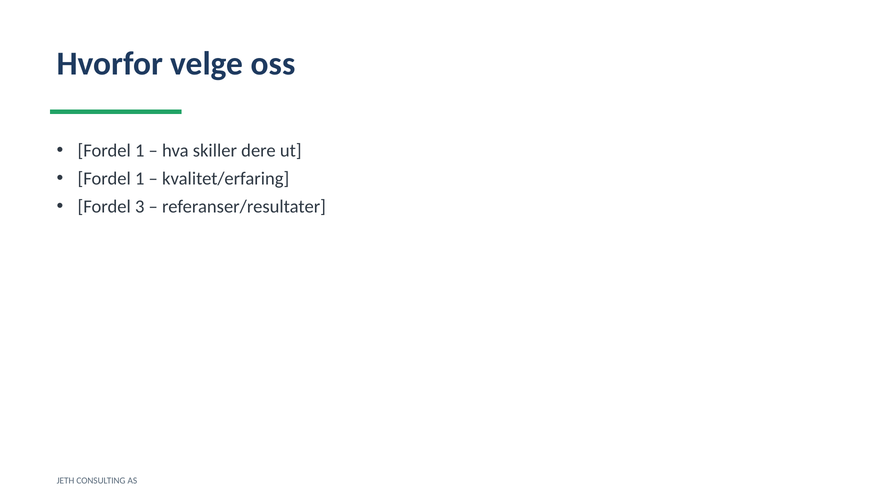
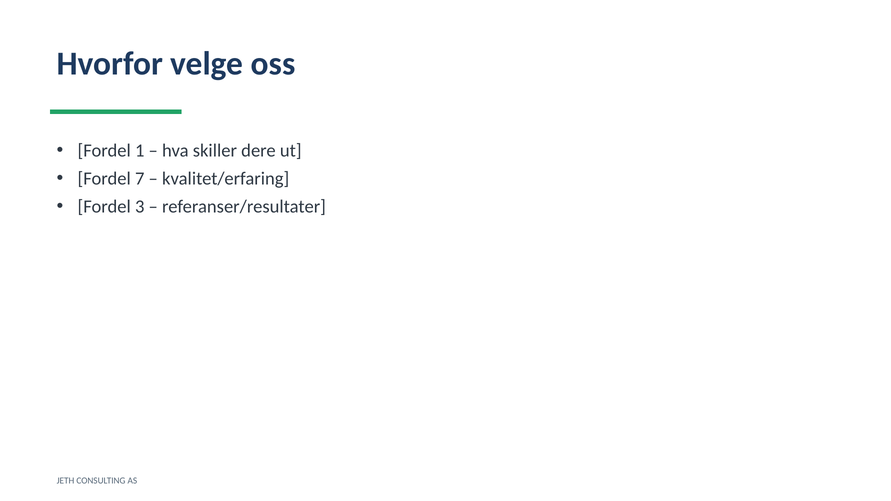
1 at (140, 179): 1 -> 7
